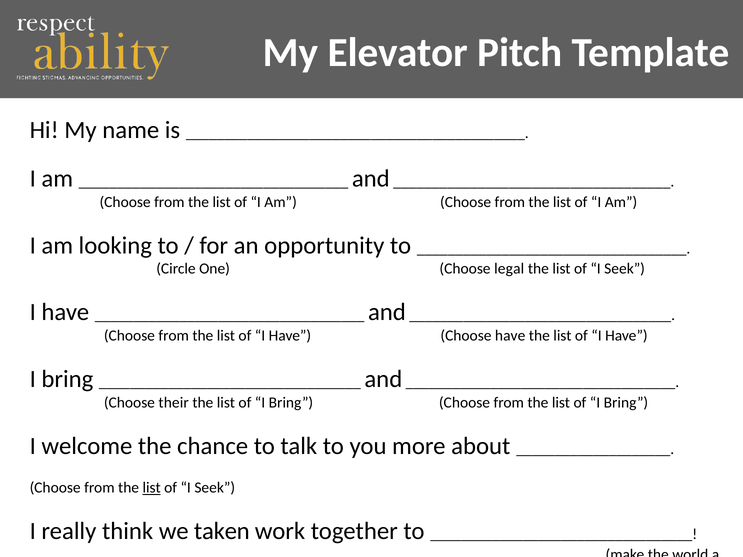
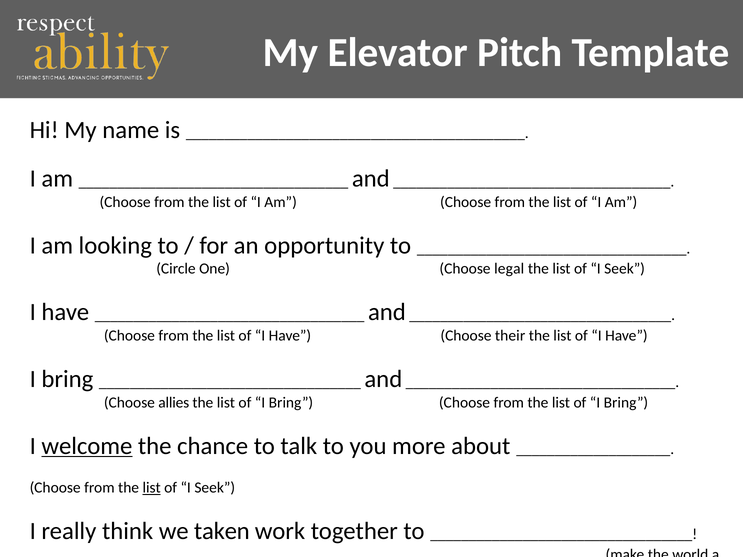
Choose have: have -> their
their: their -> allies
welcome underline: none -> present
